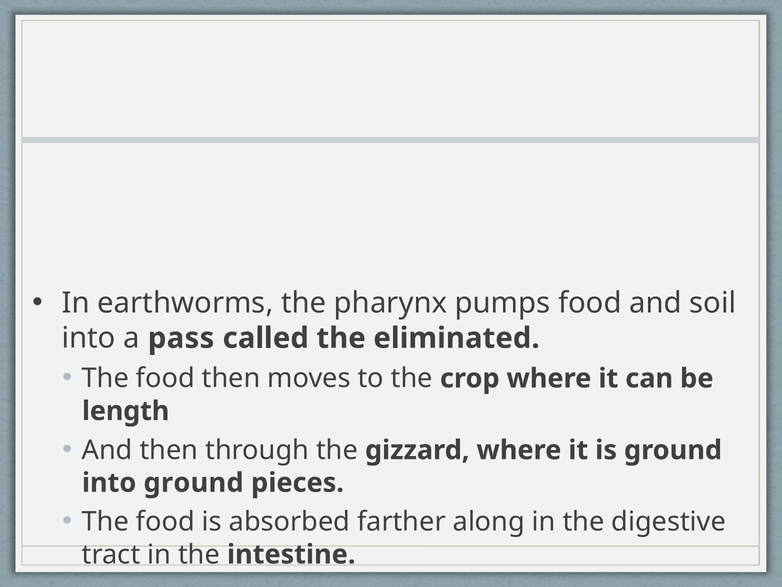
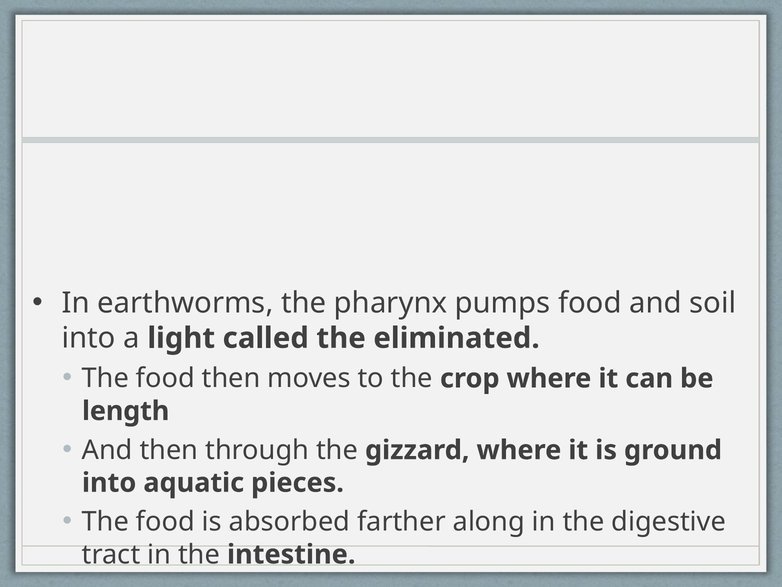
pass: pass -> light
into ground: ground -> aquatic
